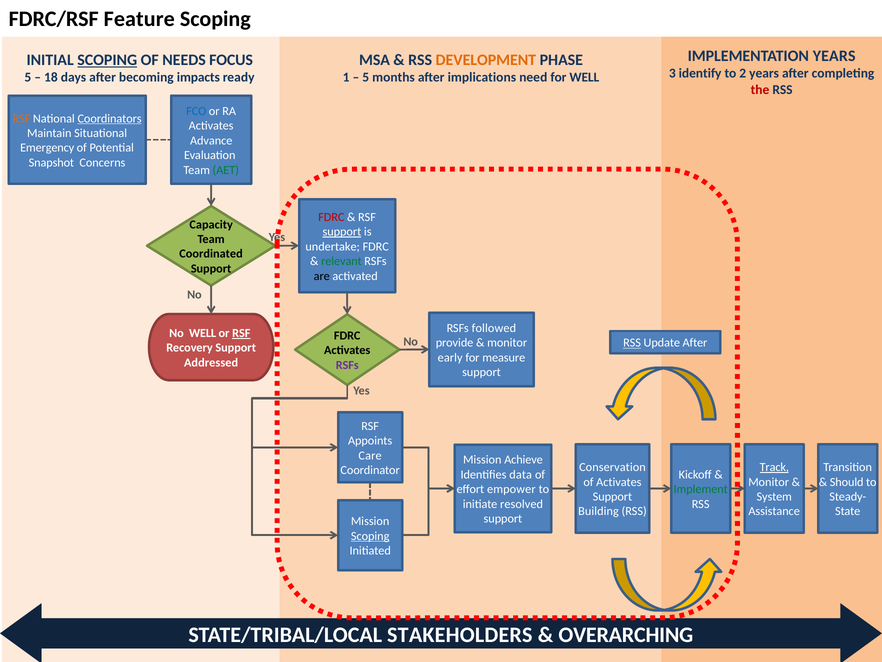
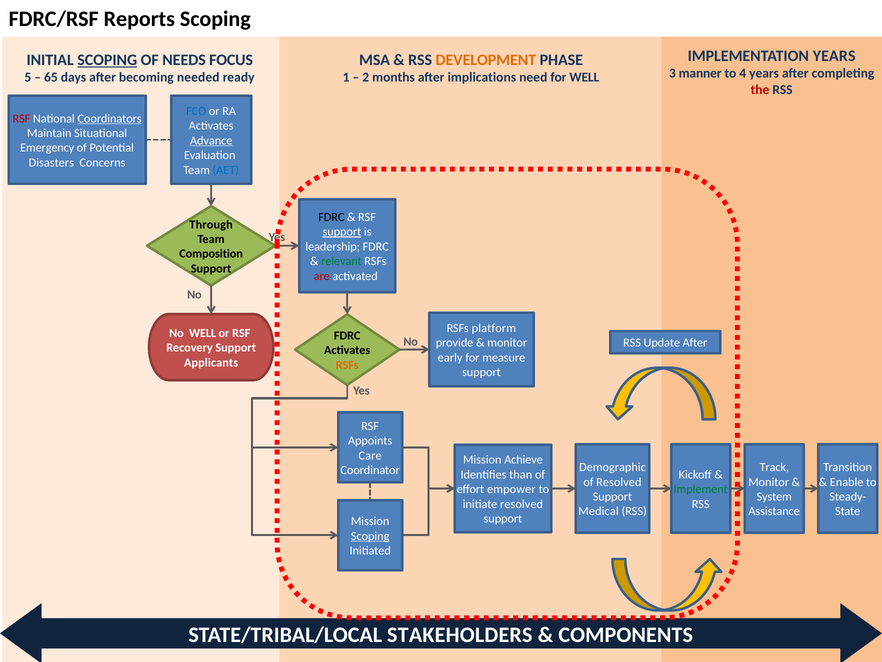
Feature: Feature -> Reports
identify: identify -> manner
2: 2 -> 4
18: 18 -> 65
impacts: impacts -> needed
5 at (366, 77): 5 -> 2
RSF at (21, 118) colour: orange -> red
Advance underline: none -> present
Snapshot: Snapshot -> Disasters
AET colour: green -> blue
FDRC at (331, 217) colour: red -> black
Capacity: Capacity -> Through
undertake: undertake -> leadership
Coordinated: Coordinated -> Composition
are colour: black -> red
followed: followed -> platform
RSF at (241, 333) underline: present -> none
RSS at (632, 343) underline: present -> none
Addressed: Addressed -> Applicants
RSFs at (347, 365) colour: purple -> orange
Conservation: Conservation -> Demographic
Track underline: present -> none
data: data -> than
of Activates: Activates -> Resolved
Should: Should -> Enable
Building: Building -> Medical
OVERARCHING: OVERARCHING -> COMPONENTS
